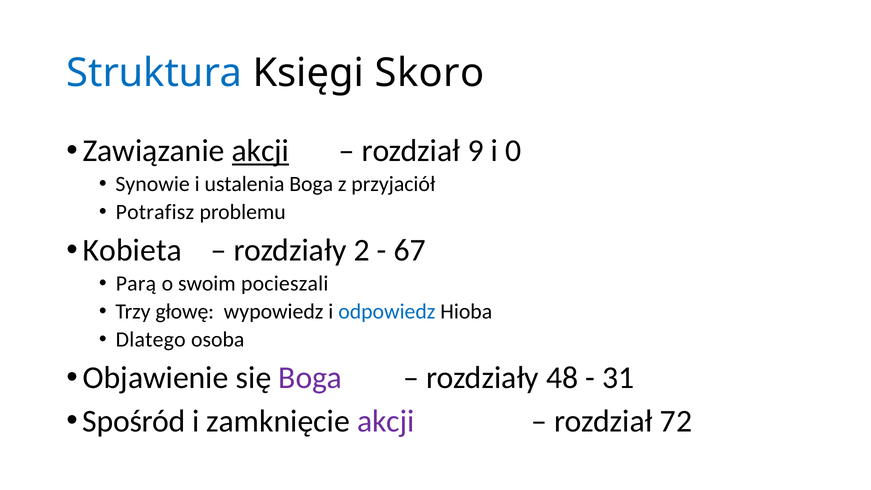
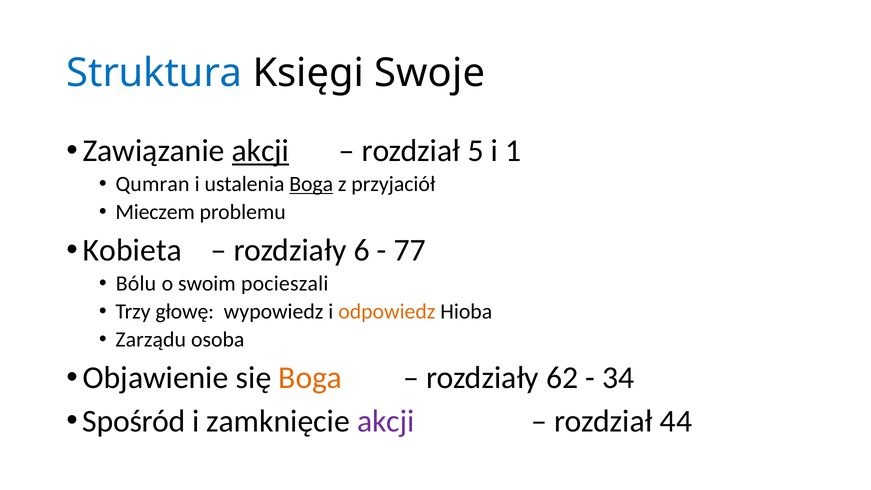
Skoro: Skoro -> Swoje
9: 9 -> 5
0: 0 -> 1
Synowie: Synowie -> Qumran
Boga at (311, 184) underline: none -> present
Potrafisz: Potrafisz -> Mieczem
2: 2 -> 6
67: 67 -> 77
Parą: Parą -> Bólu
odpowiedz colour: blue -> orange
Dlatego: Dlatego -> Zarządu
Boga at (310, 378) colour: purple -> orange
48: 48 -> 62
31: 31 -> 34
72: 72 -> 44
